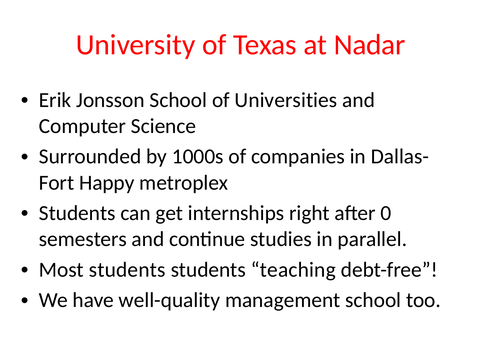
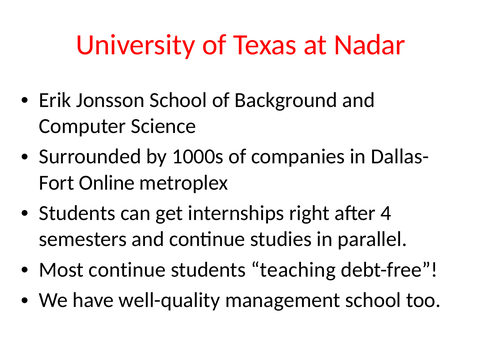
Universities: Universities -> Background
Happy: Happy -> Online
0: 0 -> 4
Most students: students -> continue
